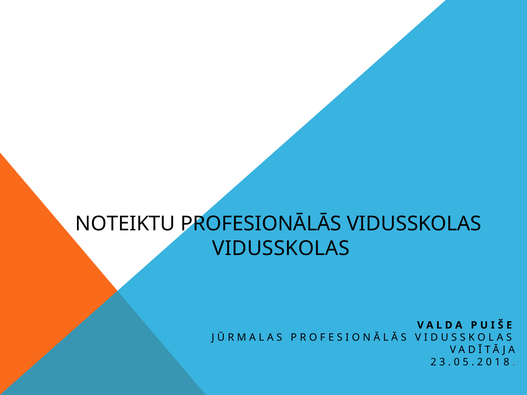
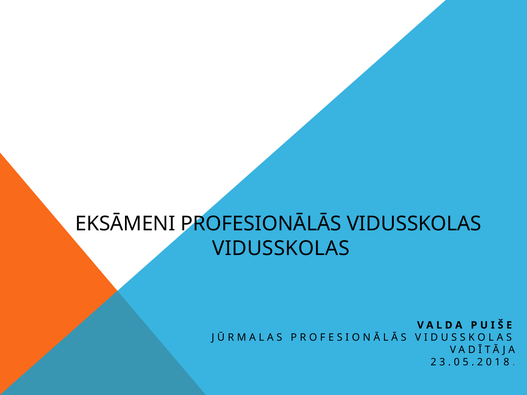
NOTEIKTU: NOTEIKTU -> EKSĀMENI
